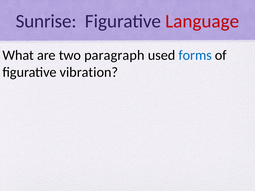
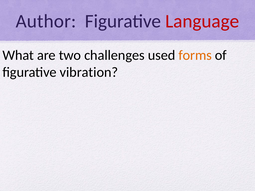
Sunrise: Sunrise -> Author
paragraph: paragraph -> challenges
forms colour: blue -> orange
